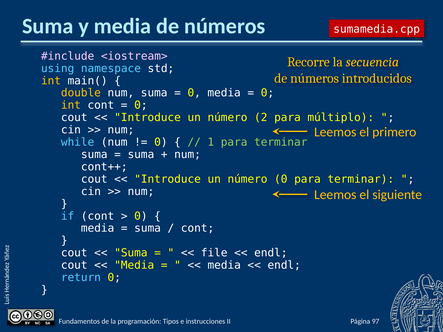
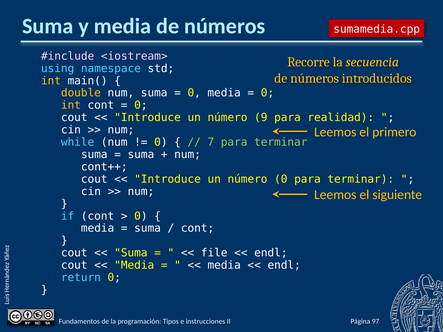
2: 2 -> 9
múltiplo: múltiplo -> realidad
1: 1 -> 7
